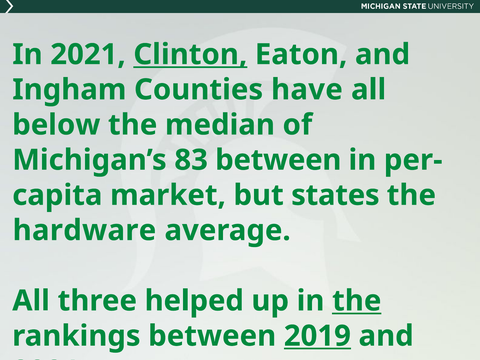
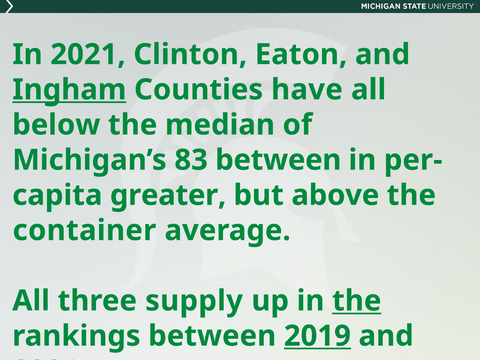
Clinton underline: present -> none
Ingham underline: none -> present
market: market -> greater
states: states -> above
hardware: hardware -> container
helped: helped -> supply
